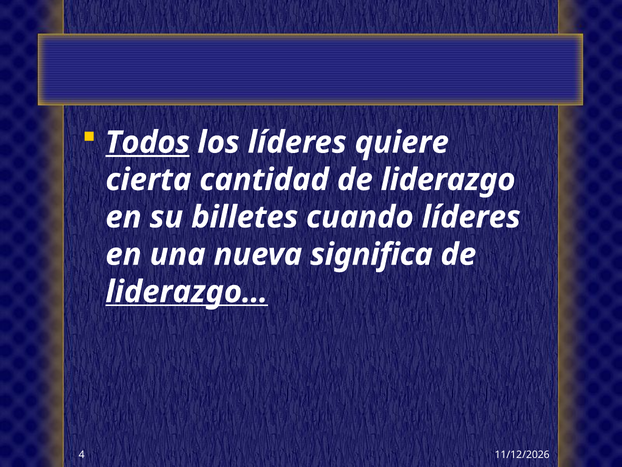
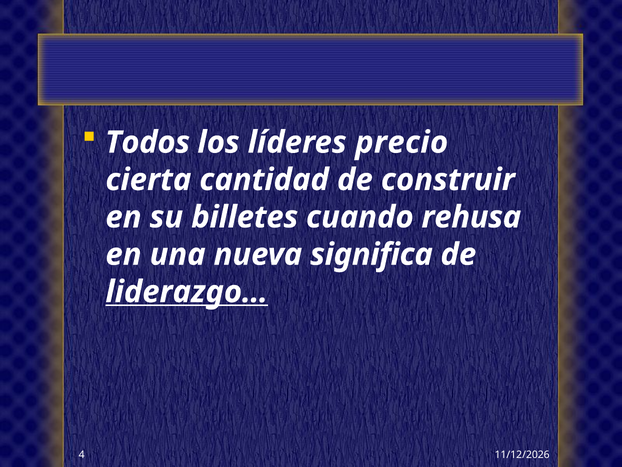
Todos underline: present -> none
quiere: quiere -> precio
liderazgo: liderazgo -> construir
cuando líderes: líderes -> rehusa
